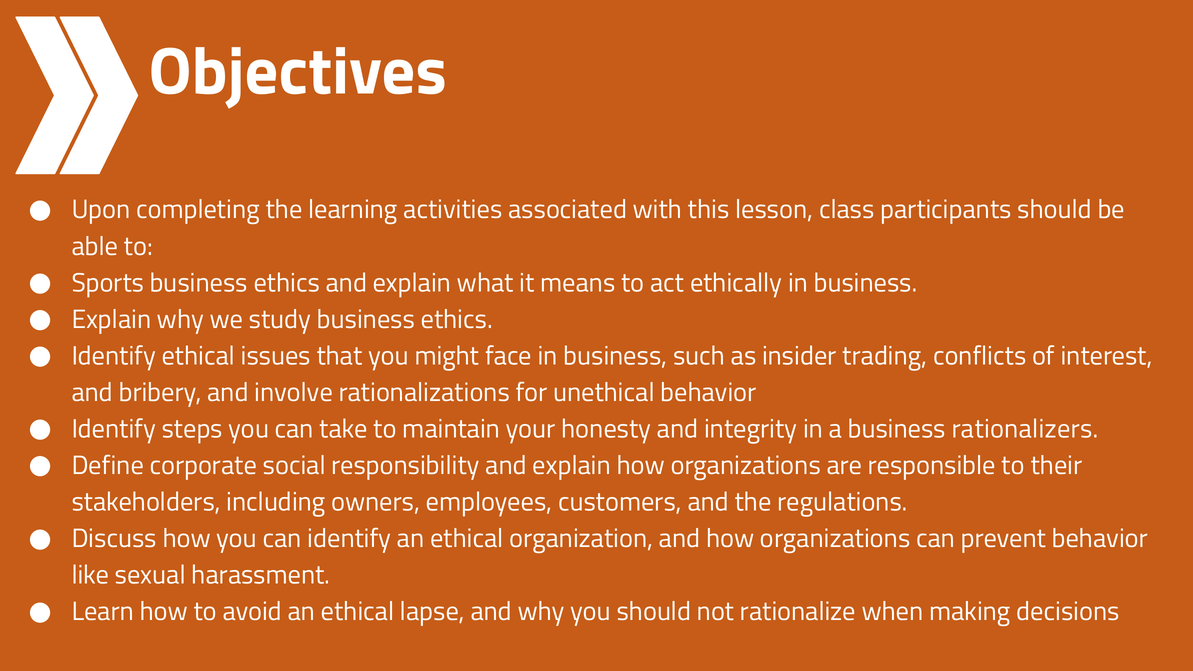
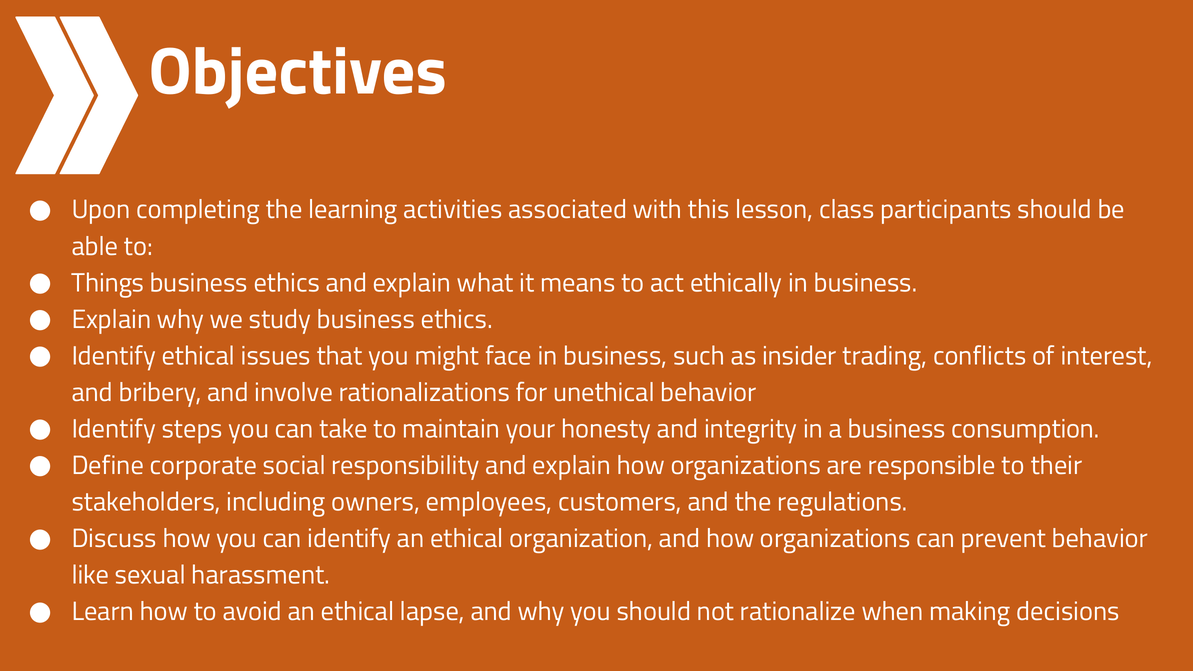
Sports: Sports -> Things
rationalizers: rationalizers -> consumption
